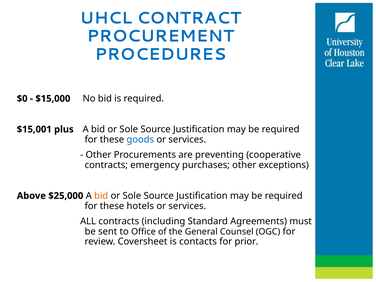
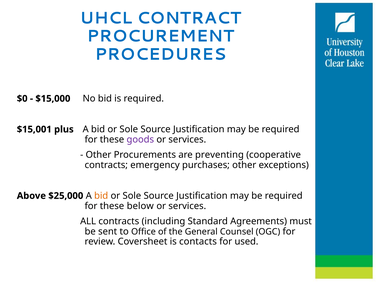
goods colour: blue -> purple
hotels: hotels -> below
prior: prior -> used
